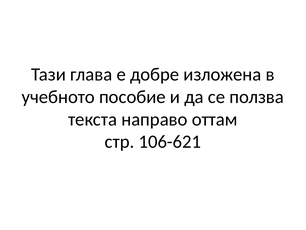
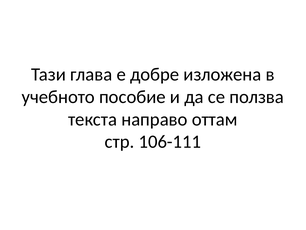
106-621: 106-621 -> 106-111
